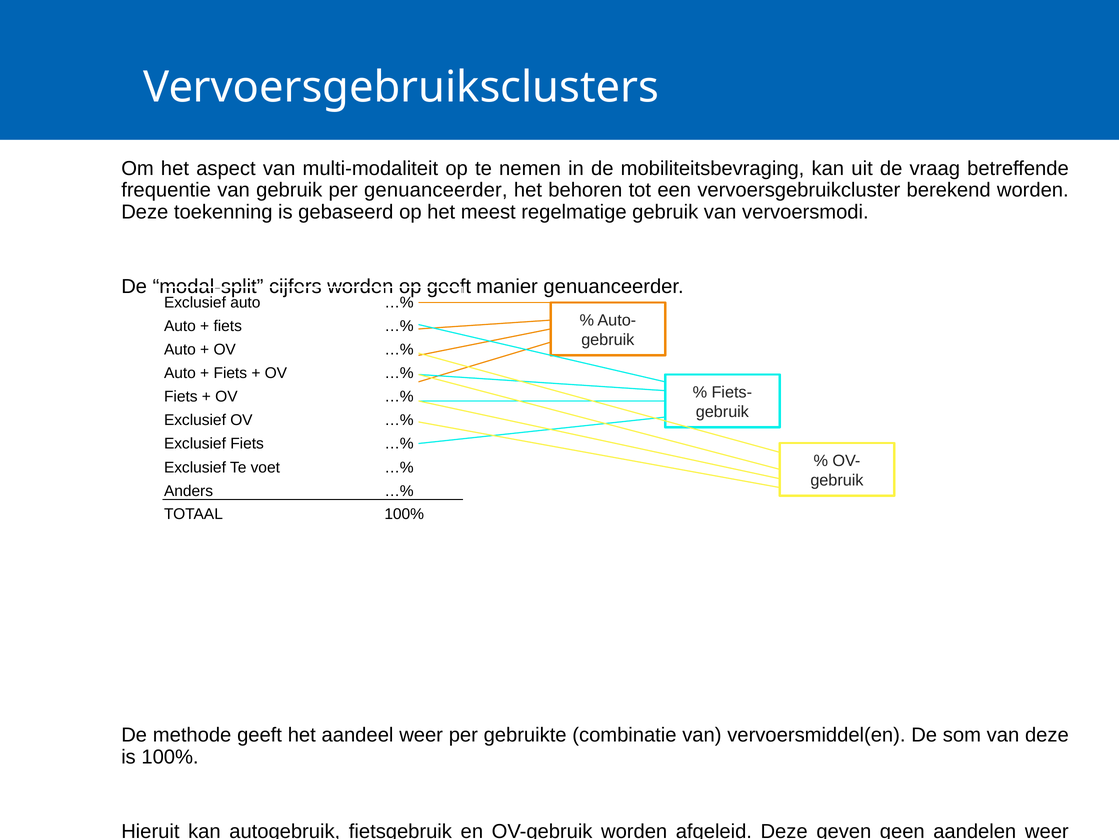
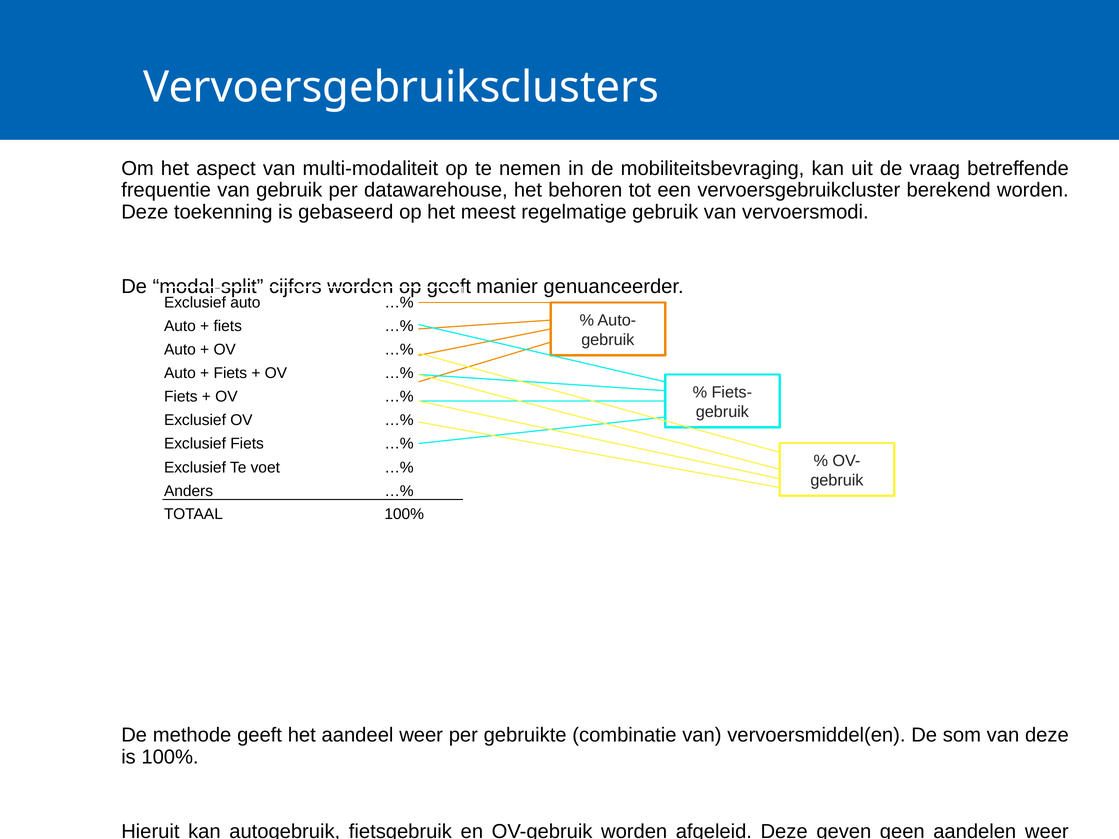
per genuanceerder: genuanceerder -> datawarehouse
